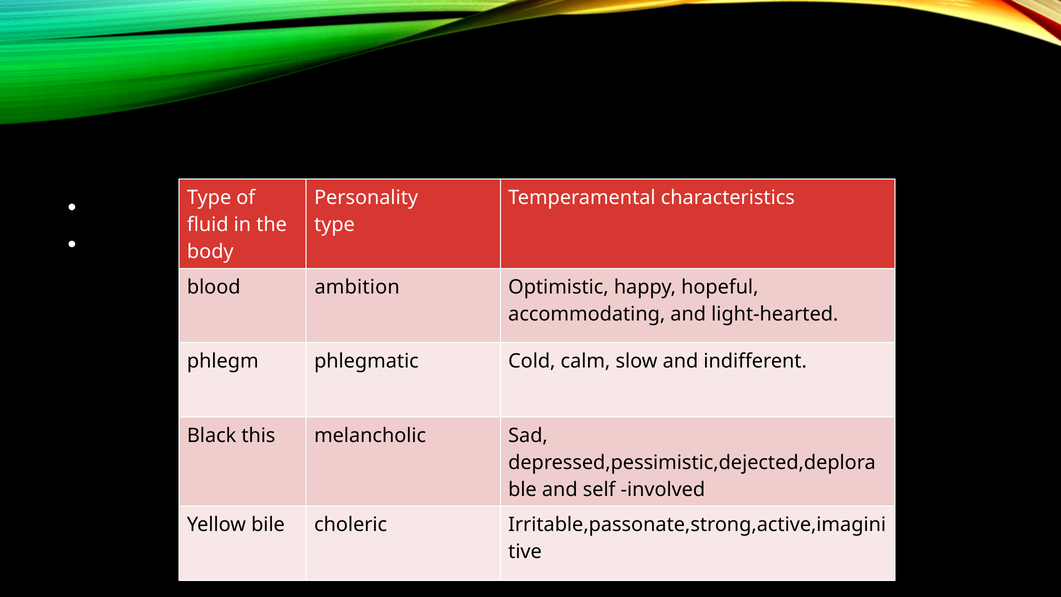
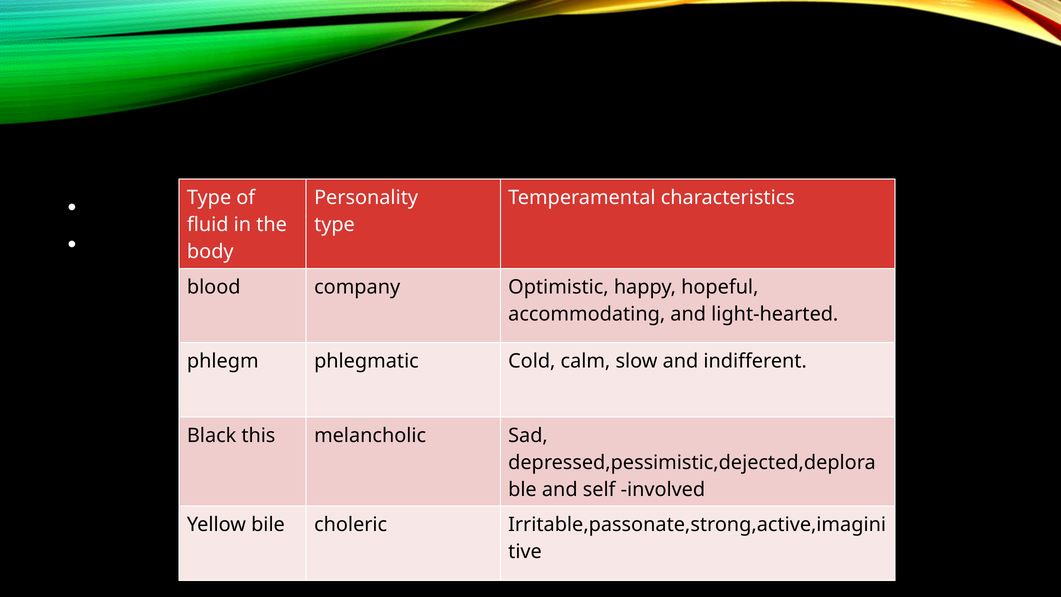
ambition: ambition -> company
